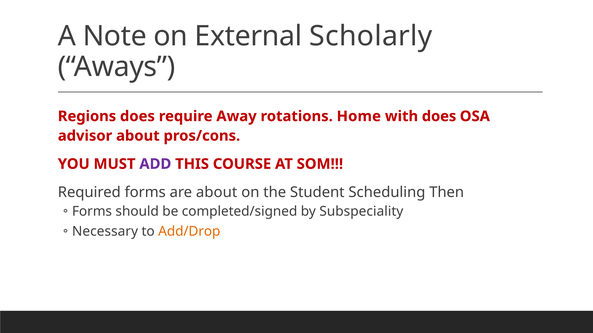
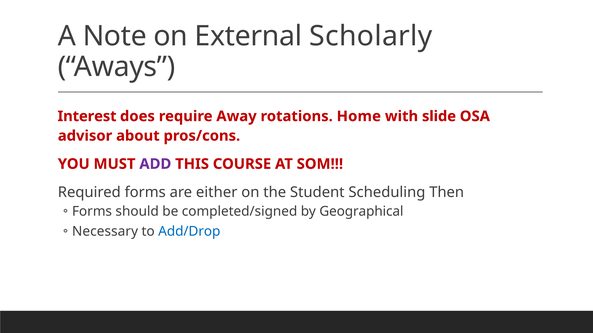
Regions: Regions -> Interest
with does: does -> slide
are about: about -> either
Subspeciality: Subspeciality -> Geographical
Add/Drop colour: orange -> blue
